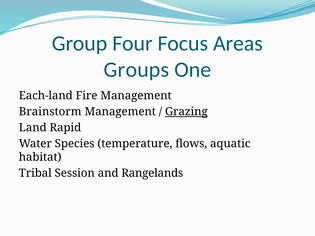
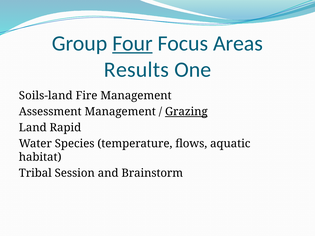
Four underline: none -> present
Groups: Groups -> Results
Each-land: Each-land -> Soils-land
Brainstorm: Brainstorm -> Assessment
Rangelands: Rangelands -> Brainstorm
